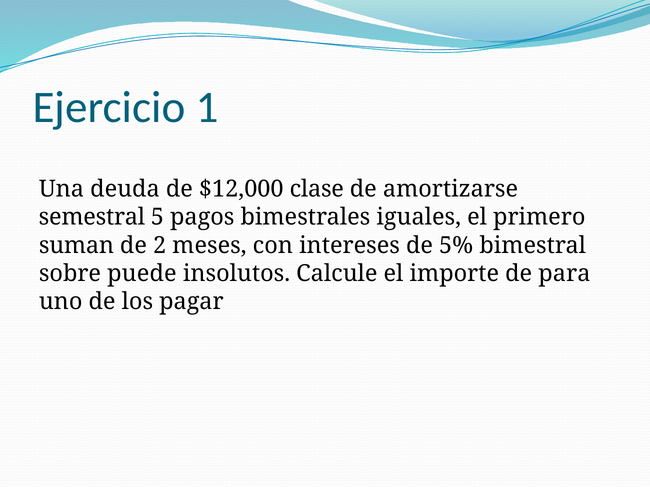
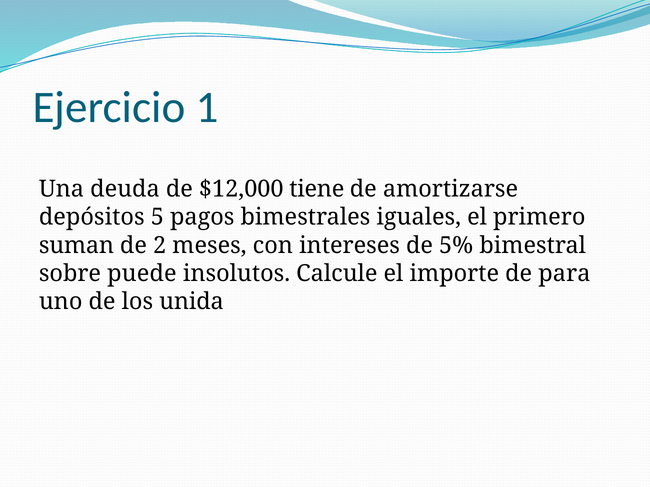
clase: clase -> tiene
semestral: semestral -> depósitos
pagar: pagar -> unida
